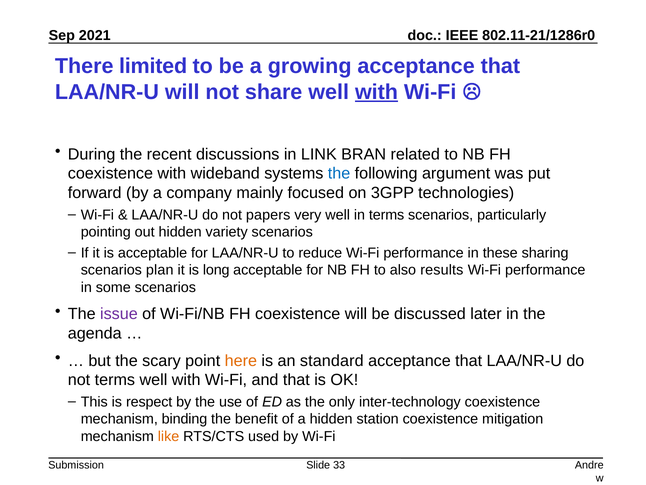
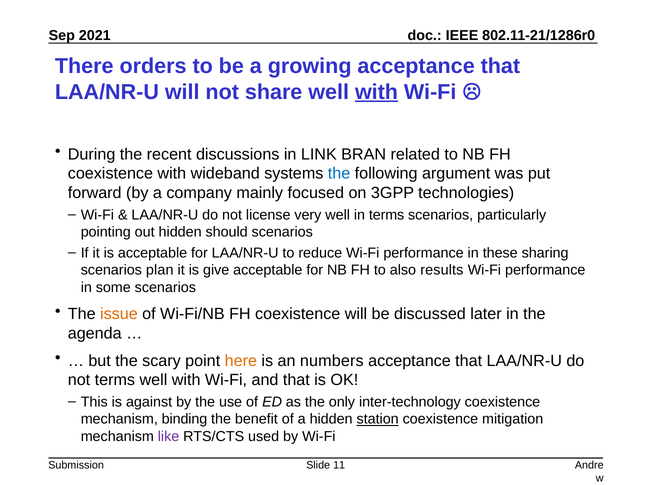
limited: limited -> orders
papers: papers -> license
variety: variety -> should
long: long -> give
issue colour: purple -> orange
standard: standard -> numbers
respect: respect -> against
station underline: none -> present
like colour: orange -> purple
33: 33 -> 11
